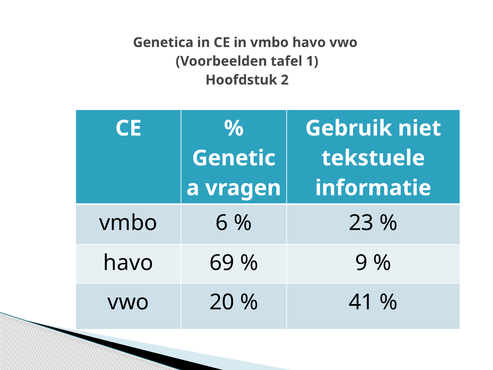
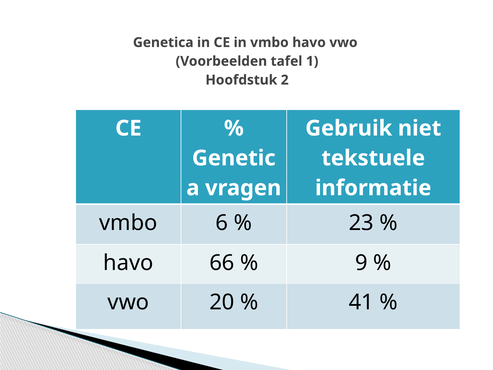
69: 69 -> 66
